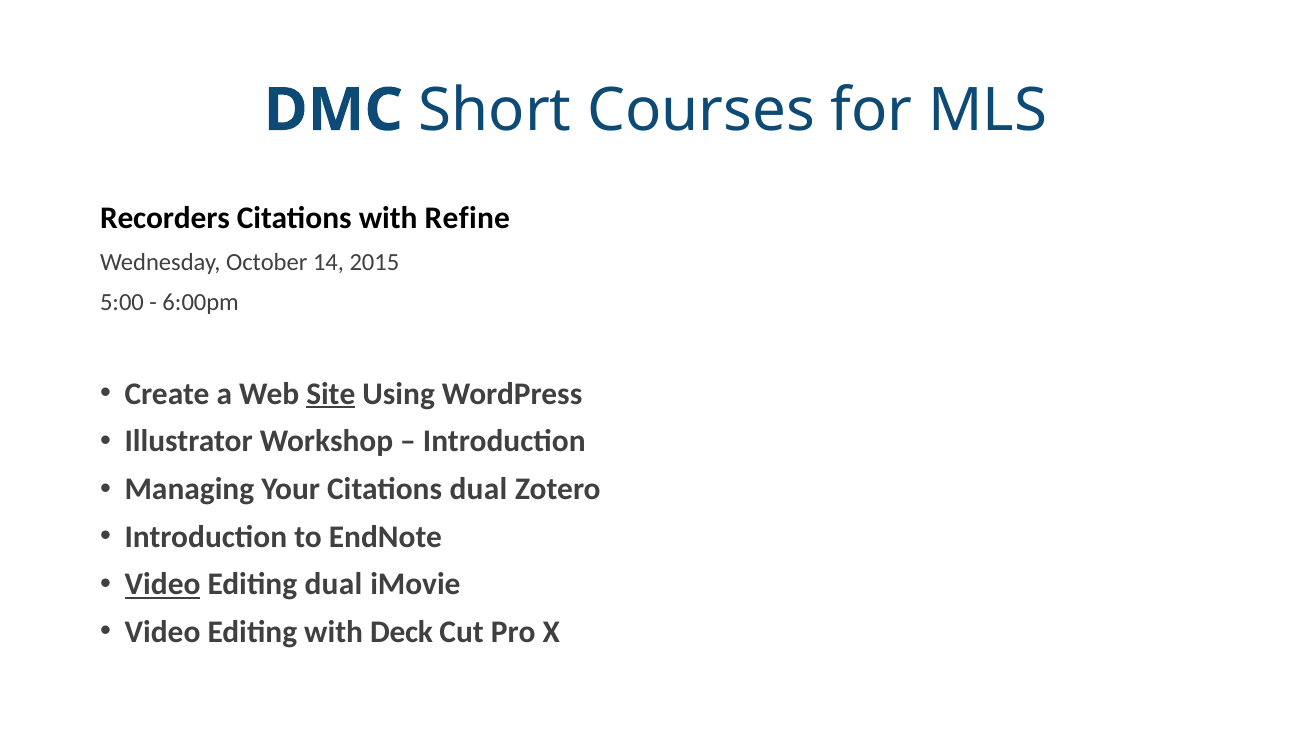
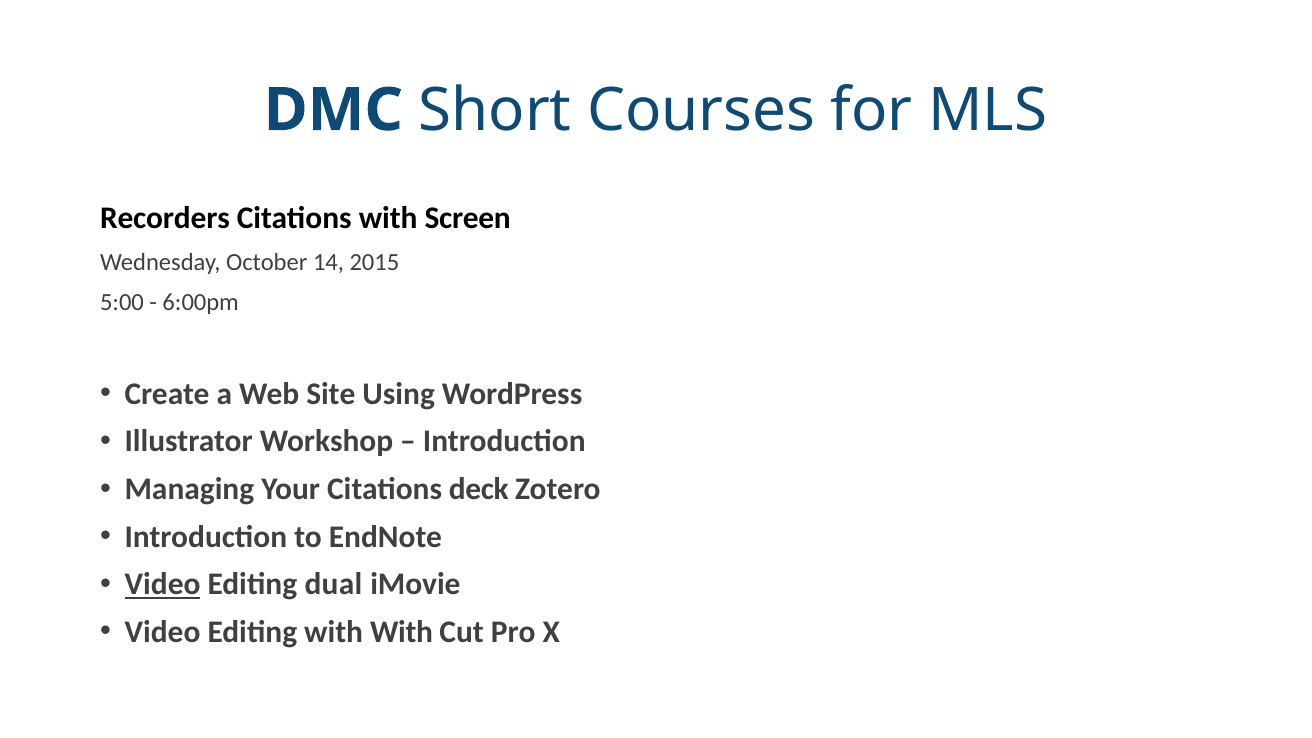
Refine: Refine -> Screen
Site underline: present -> none
Citations dual: dual -> deck
with Deck: Deck -> With
